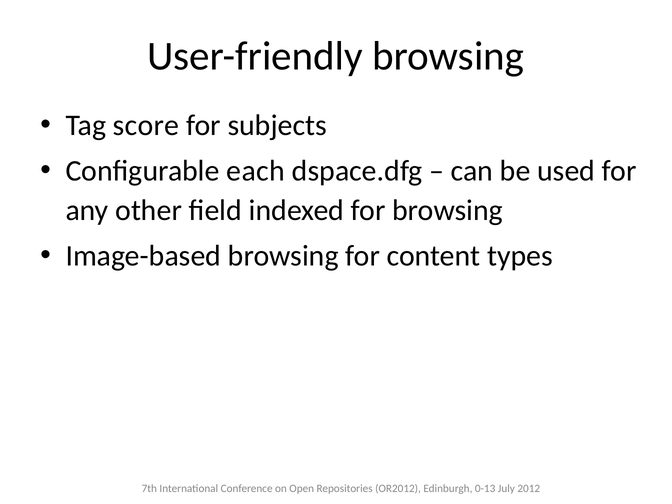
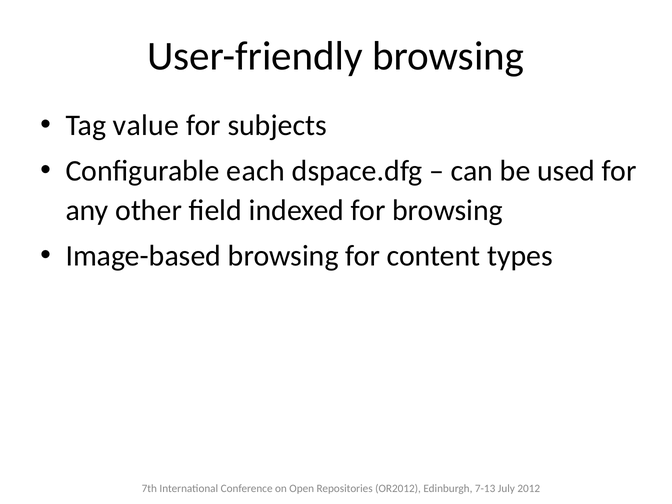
score: score -> value
0-13: 0-13 -> 7-13
